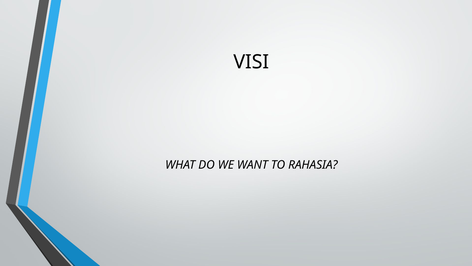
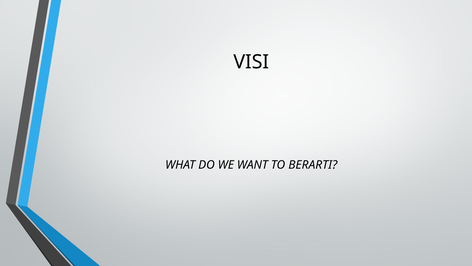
RAHASIA: RAHASIA -> BERARTI
